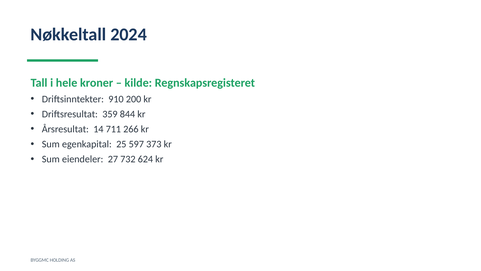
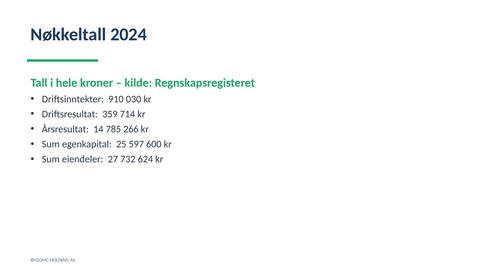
200: 200 -> 030
844: 844 -> 714
711: 711 -> 785
373: 373 -> 600
